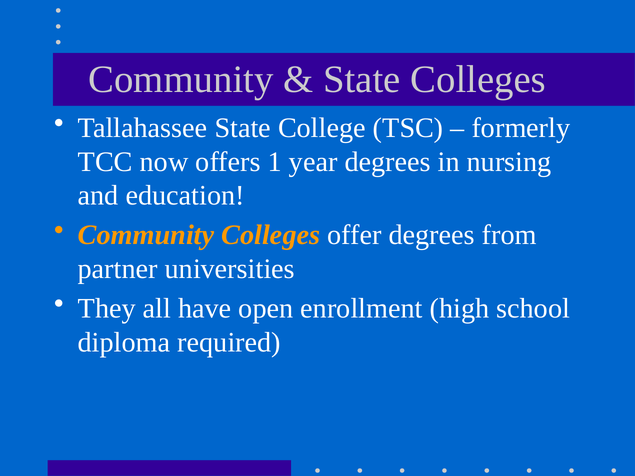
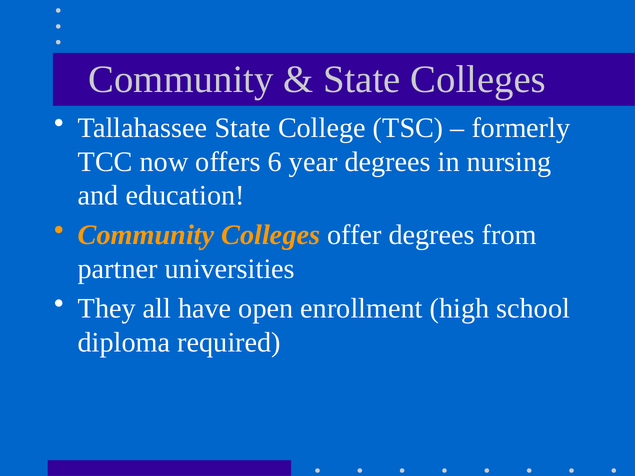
1: 1 -> 6
